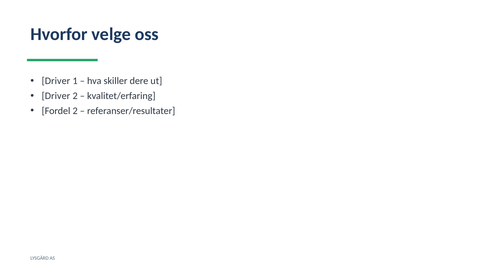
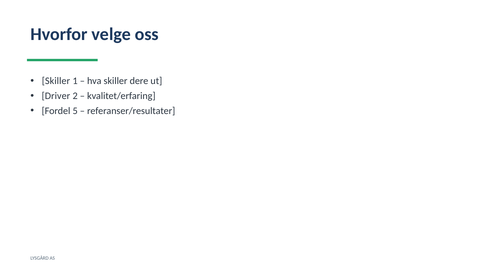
Driver at (56, 81): Driver -> Skiller
Fordel 2: 2 -> 5
